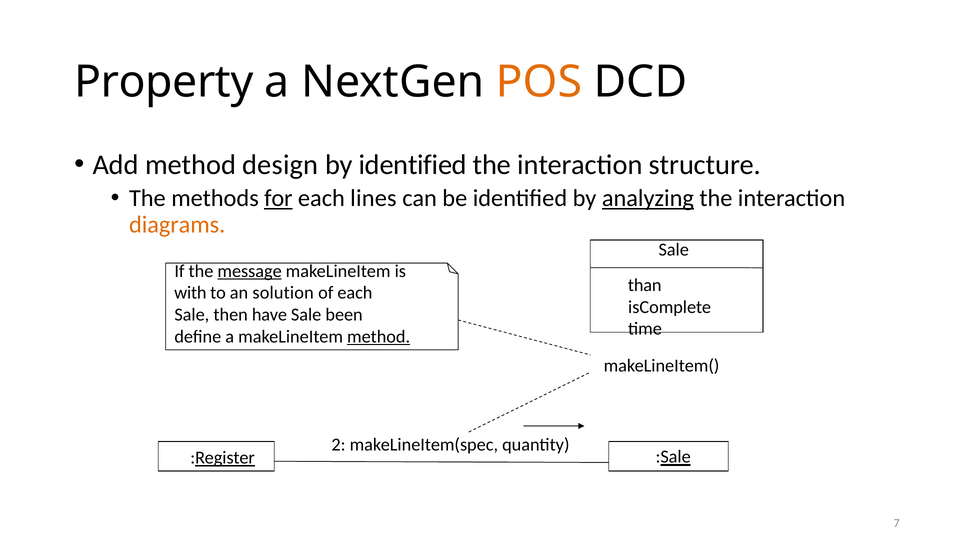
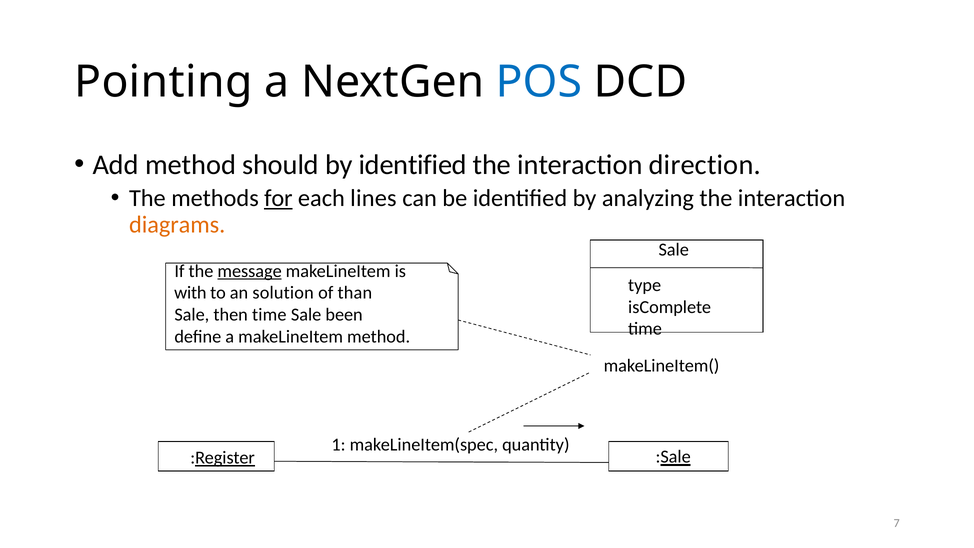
Property: Property -> Pointing
POS colour: orange -> blue
design: design -> should
structure: structure -> direction
analyzing underline: present -> none
than: than -> type
of each: each -> than
then have: have -> time
method at (379, 337) underline: present -> none
2: 2 -> 1
